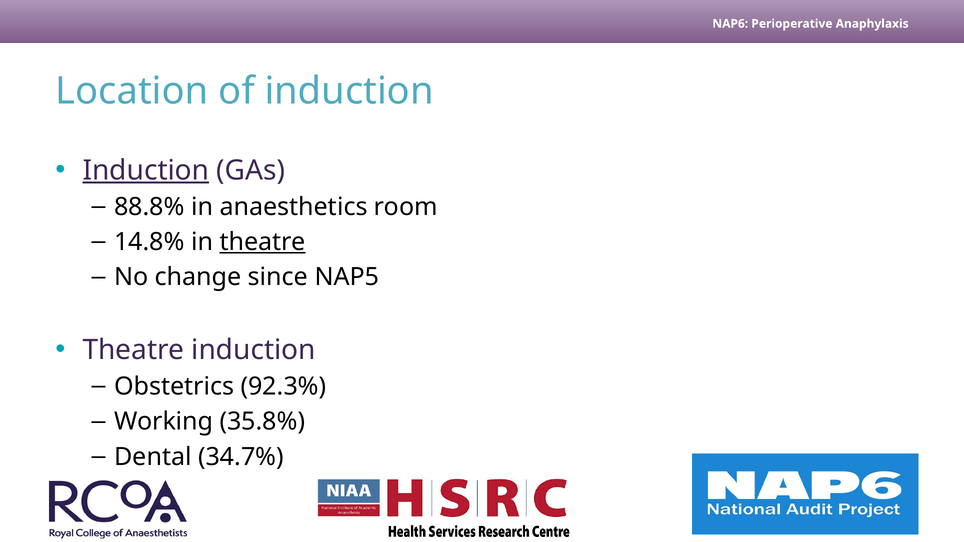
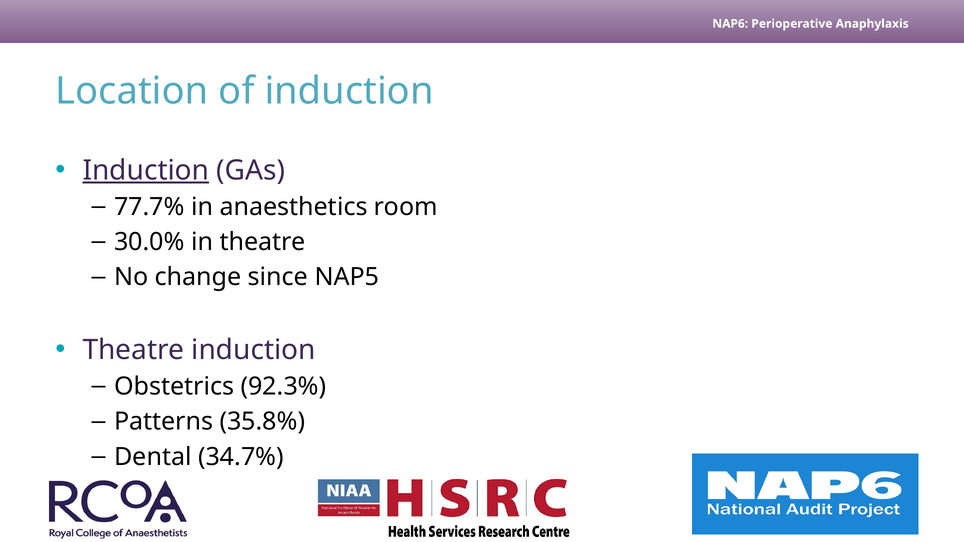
88.8%: 88.8% -> 77.7%
14.8%: 14.8% -> 30.0%
theatre at (263, 242) underline: present -> none
Working: Working -> Patterns
